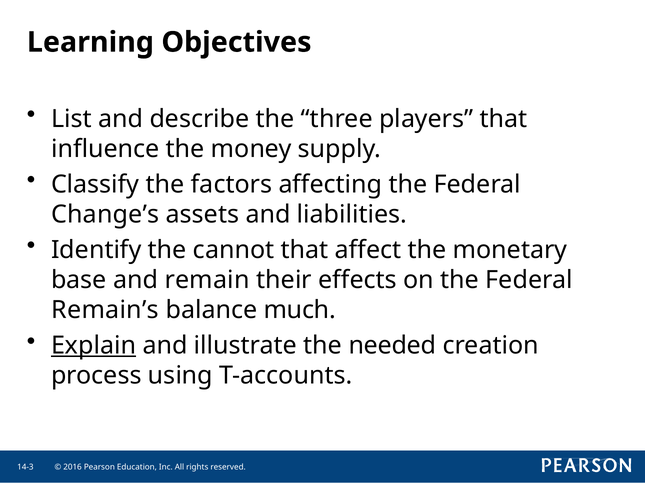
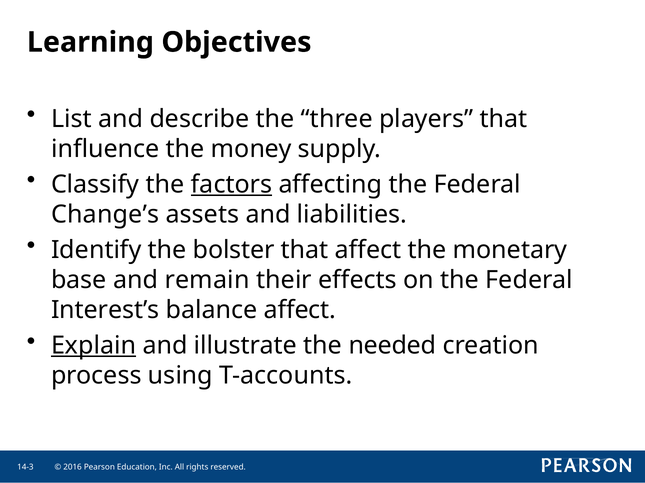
factors underline: none -> present
cannot: cannot -> bolster
Remain’s: Remain’s -> Interest’s
balance much: much -> affect
